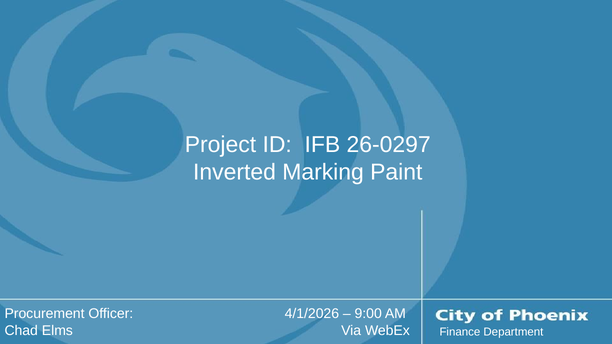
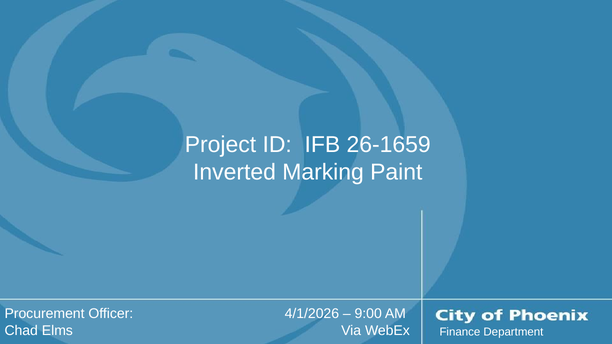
26-0297: 26-0297 -> 26-1659
